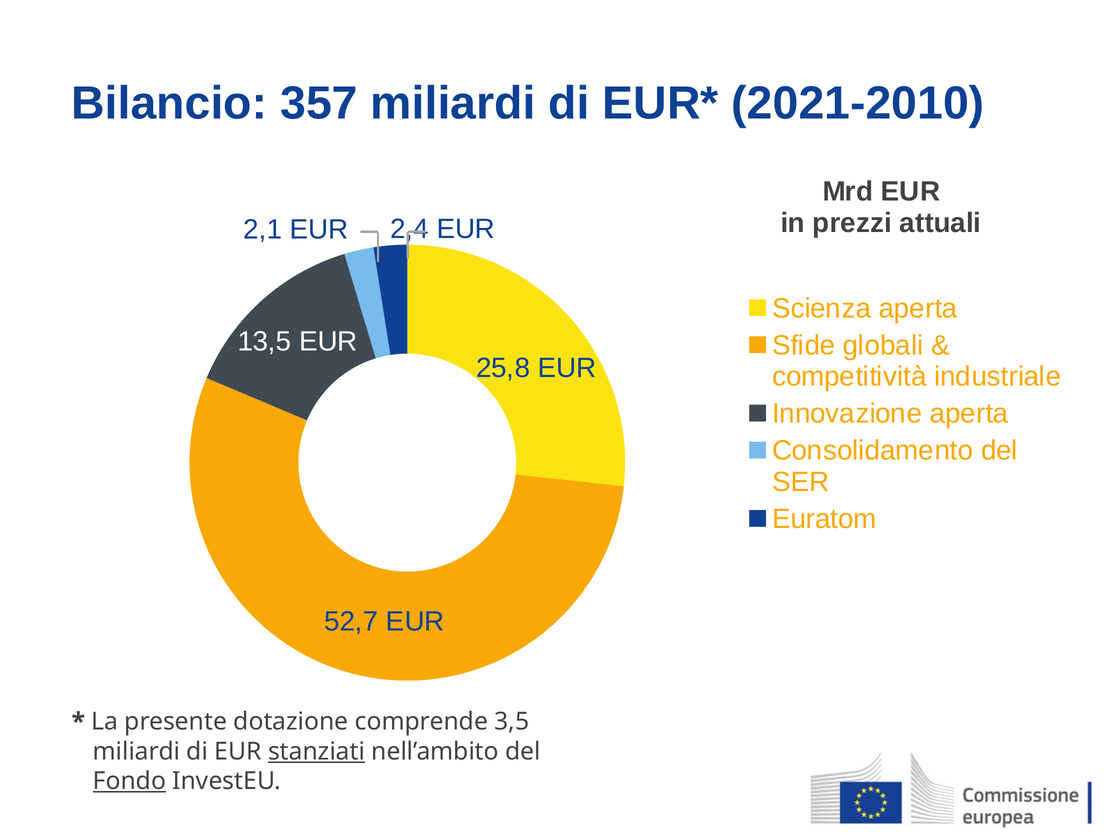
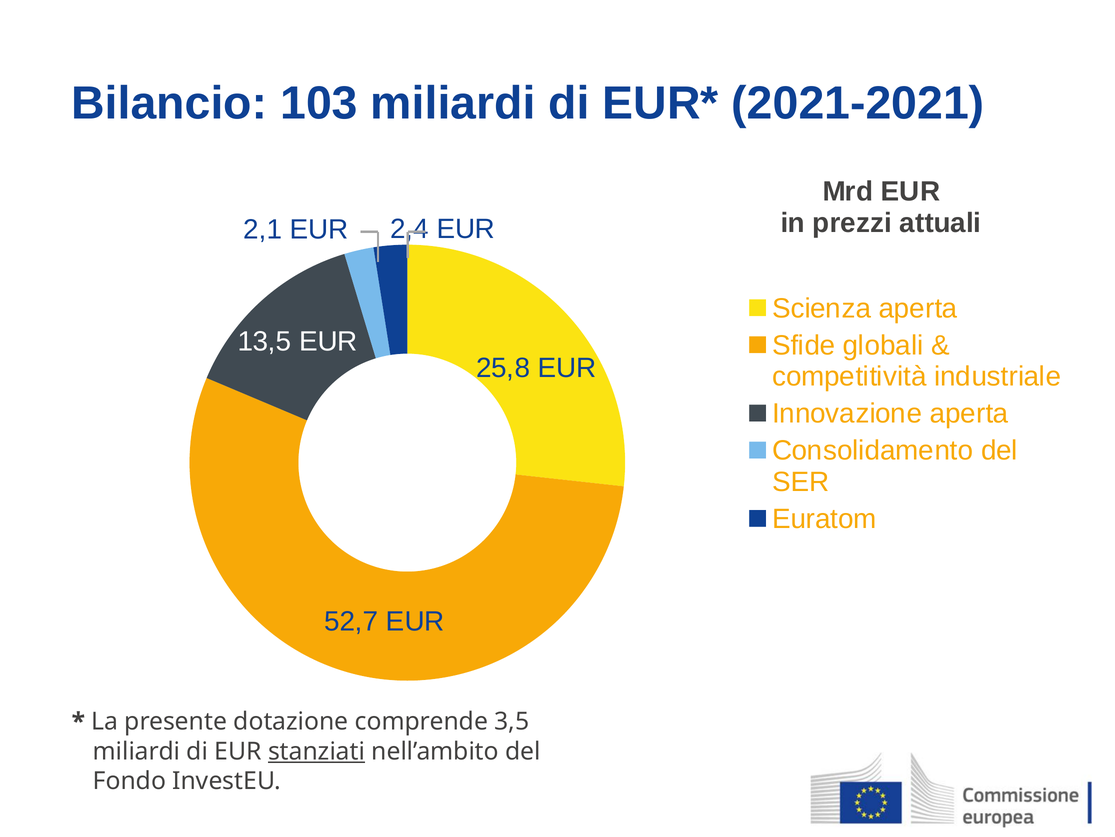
357: 357 -> 103
2021-2010: 2021-2010 -> 2021-2021
Fondo underline: present -> none
